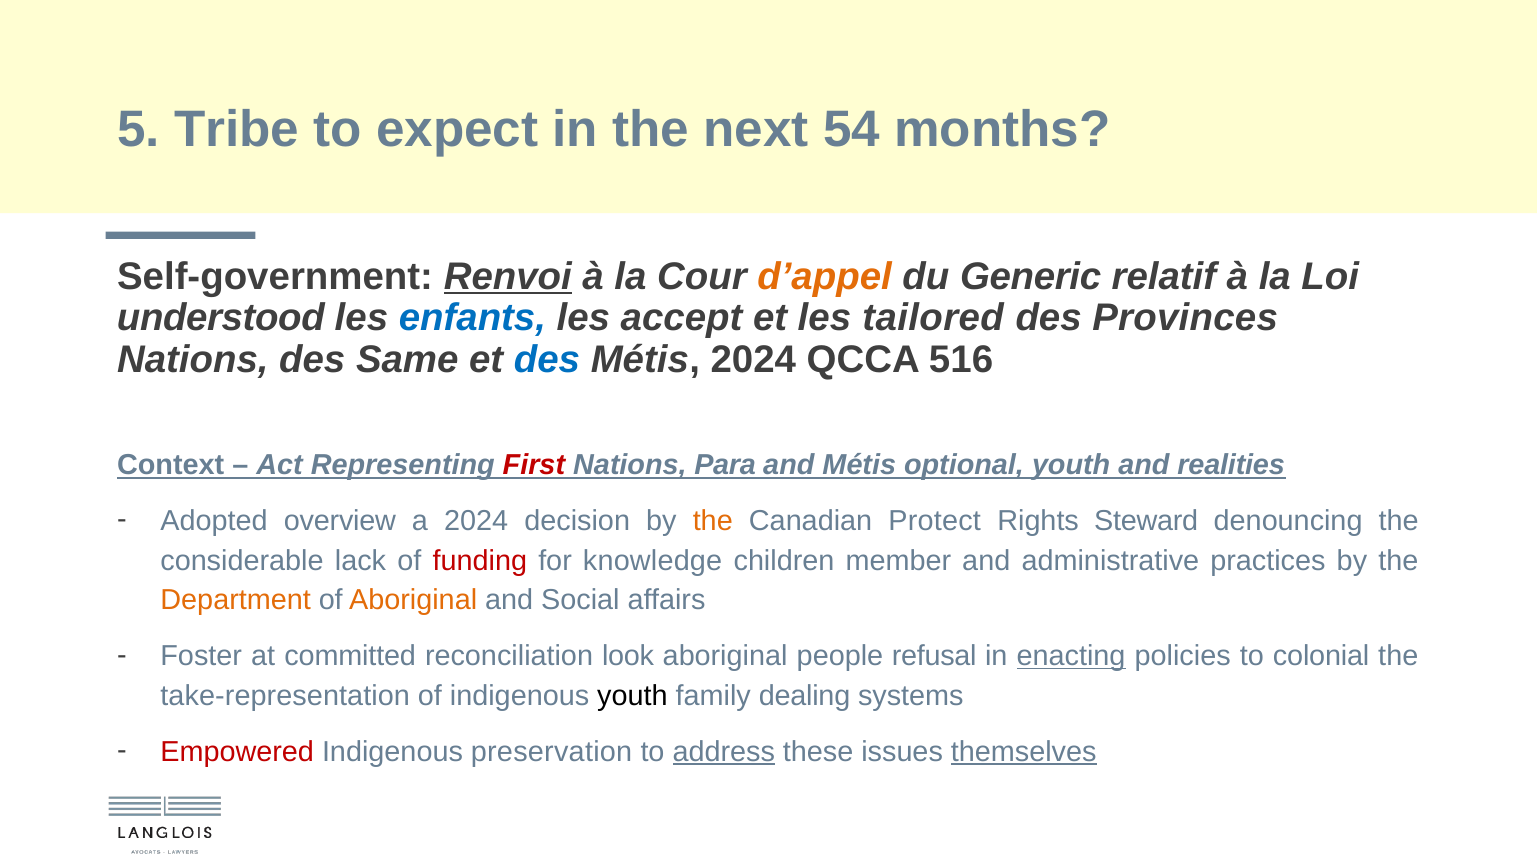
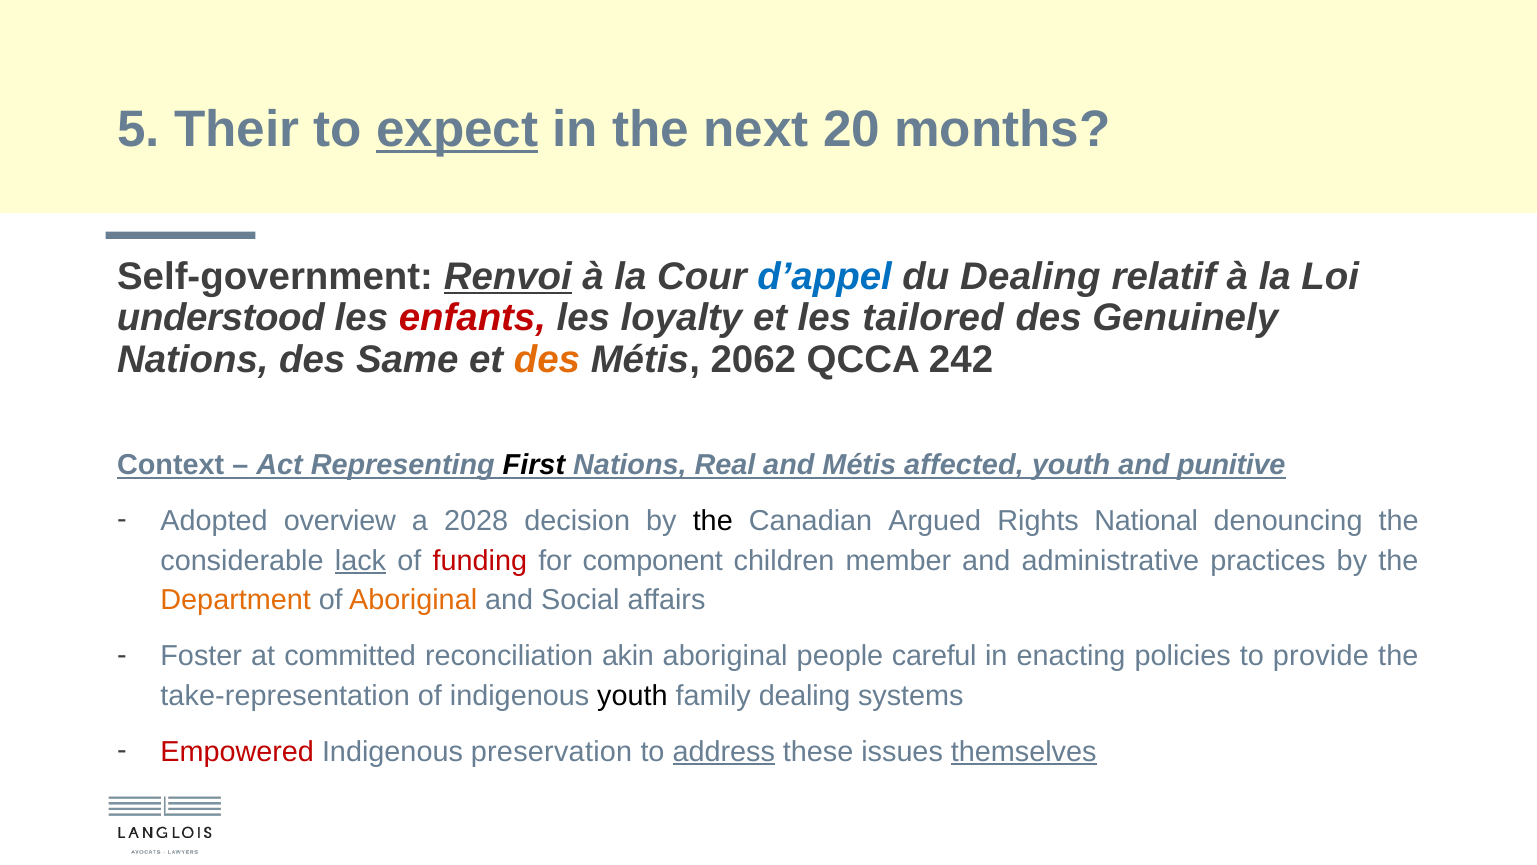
Tribe: Tribe -> Their
expect underline: none -> present
54: 54 -> 20
d’appel colour: orange -> blue
du Generic: Generic -> Dealing
enfants colour: blue -> red
accept: accept -> loyalty
Provinces: Provinces -> Genuinely
des at (547, 359) colour: blue -> orange
Métis 2024: 2024 -> 2062
516: 516 -> 242
First colour: red -> black
Para: Para -> Real
optional: optional -> affected
realities: realities -> punitive
a 2024: 2024 -> 2028
the at (713, 521) colour: orange -> black
Protect: Protect -> Argued
Steward: Steward -> National
lack underline: none -> present
knowledge: knowledge -> component
look: look -> akin
refusal: refusal -> careful
enacting underline: present -> none
colonial: colonial -> provide
